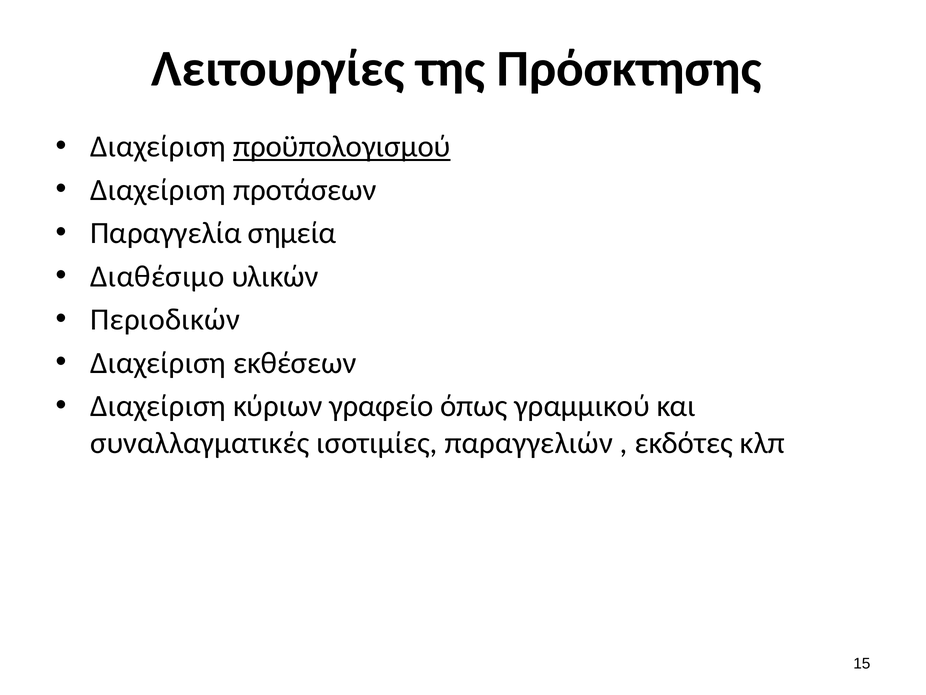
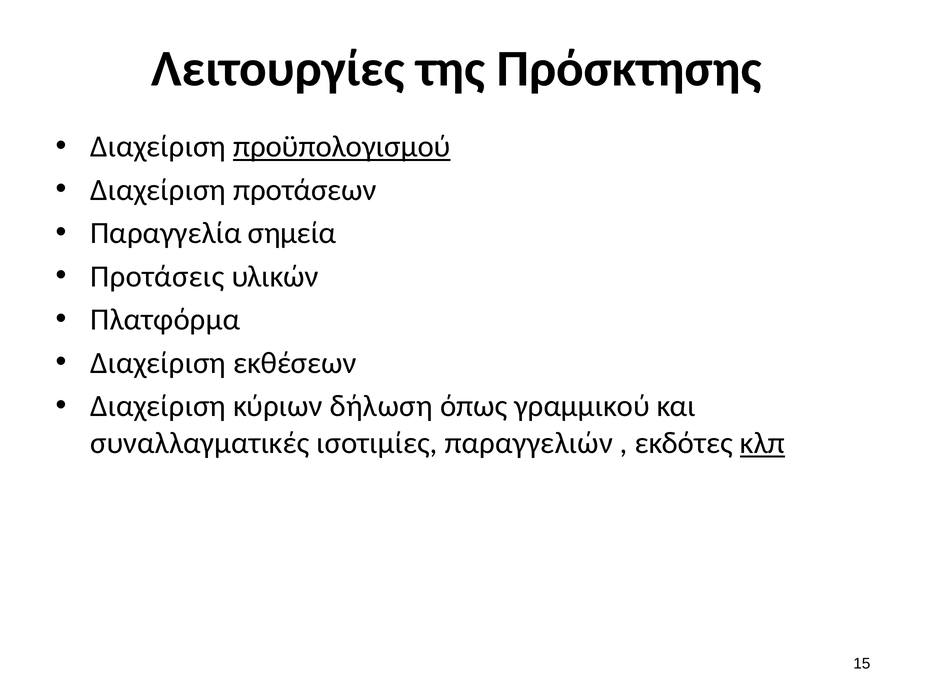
Διαθέσιμο: Διαθέσιμο -> Προτάσεις
Περιοδικών: Περιοδικών -> Πλατφόρμα
γραφείο: γραφείο -> δήλωση
κλπ underline: none -> present
